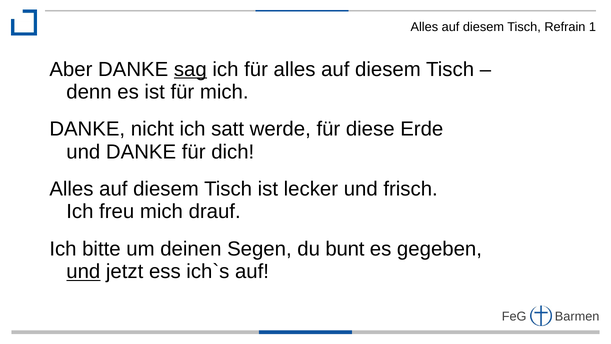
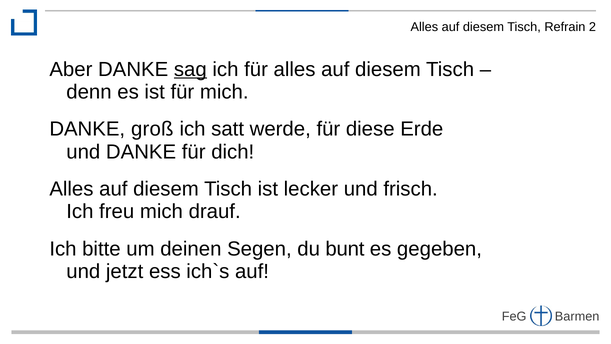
1: 1 -> 2
nicht: nicht -> groß
und at (83, 271) underline: present -> none
